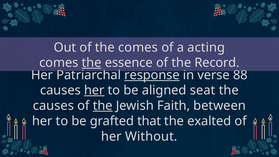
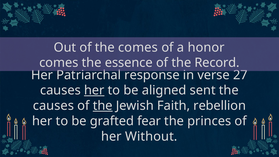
acting: acting -> honor
the at (92, 63) underline: present -> none
response underline: present -> none
88: 88 -> 27
seat: seat -> sent
between: between -> rebellion
that: that -> fear
exalted: exalted -> princes
